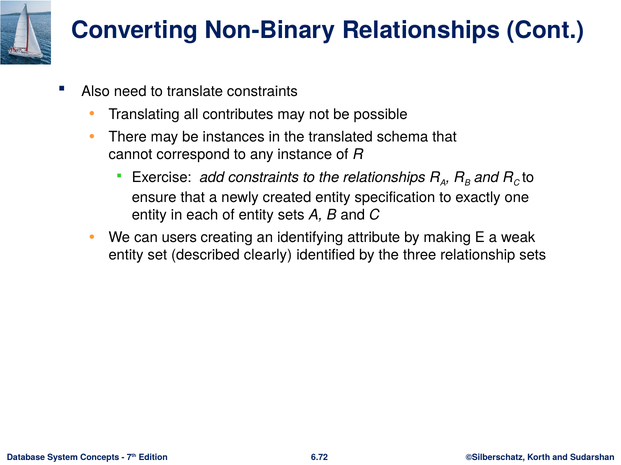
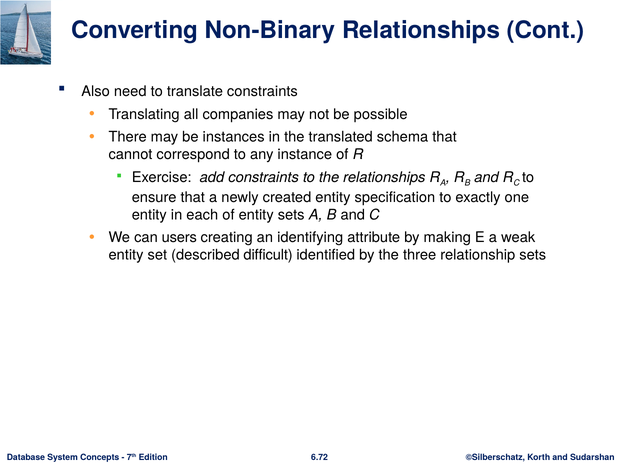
contributes: contributes -> companies
clearly: clearly -> difficult
